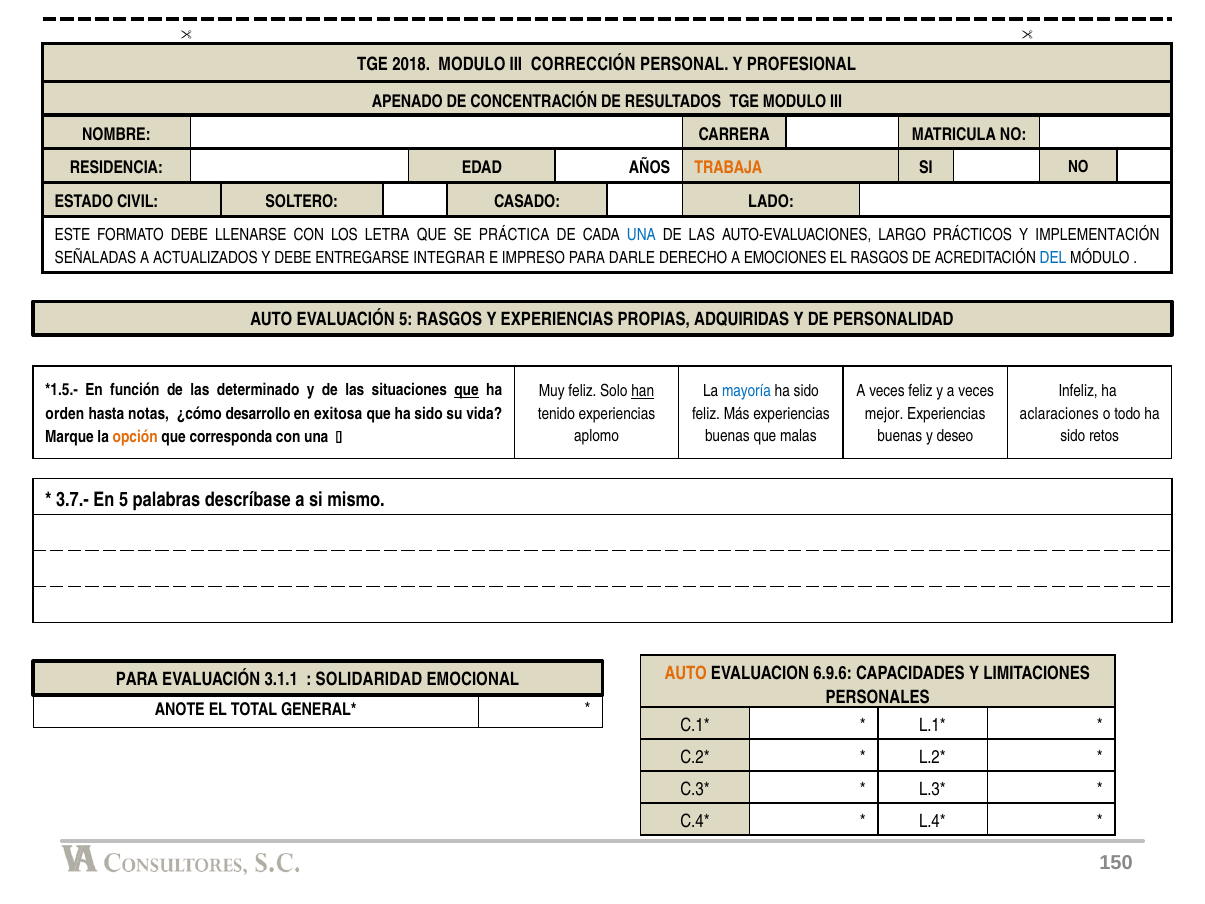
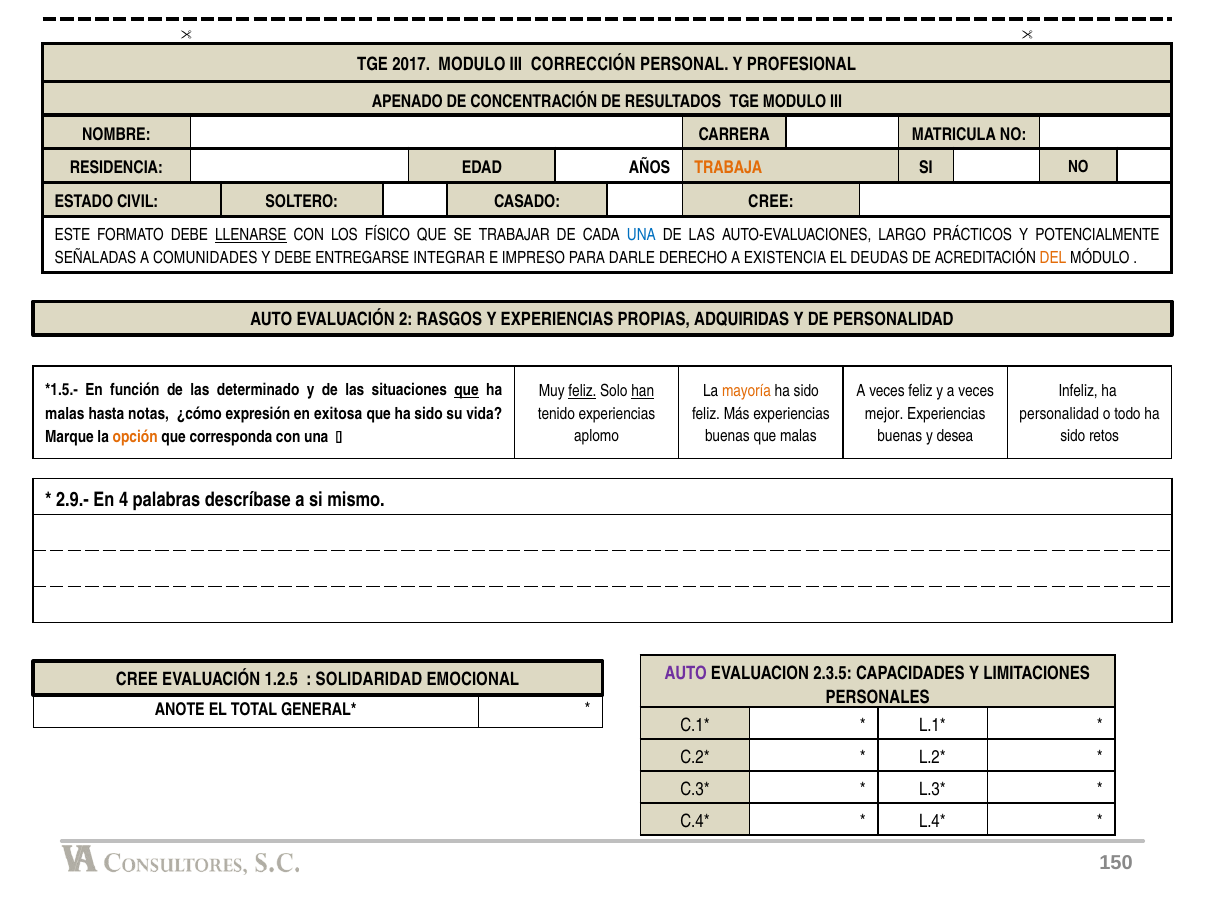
2018: 2018 -> 2017
CASADO LADO: LADO -> CREE
LLENARSE underline: none -> present
LETRA: LETRA -> FÍSICO
PRÁCTICA: PRÁCTICA -> TRABAJAR
IMPLEMENTACIÓN: IMPLEMENTACIÓN -> POTENCIALMENTE
ACTUALIZADOS: ACTUALIZADOS -> COMUNIDADES
EMOCIONES: EMOCIONES -> EXISTENCIA
EL RASGOS: RASGOS -> DEUDAS
DEL colour: blue -> orange
EVALUACIÓN 5: 5 -> 2
feliz at (582, 391) underline: none -> present
mayoría colour: blue -> orange
aclaraciones at (1059, 413): aclaraciones -> personalidad
orden at (65, 413): orden -> malas
desarrollo: desarrollo -> expresión
deseo: deseo -> desea
3.7.-: 3.7.- -> 2.9.-
En 5: 5 -> 4
PARA at (137, 679): PARA -> CREE
3.1.1: 3.1.1 -> 1.2.5
AUTO at (686, 674) colour: orange -> purple
6.9.6: 6.9.6 -> 2.3.5
